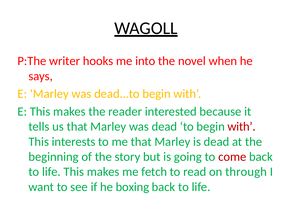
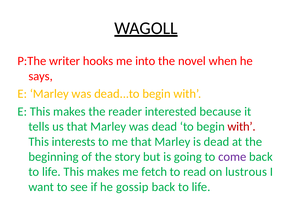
come colour: red -> purple
through: through -> lustrous
boxing: boxing -> gossip
